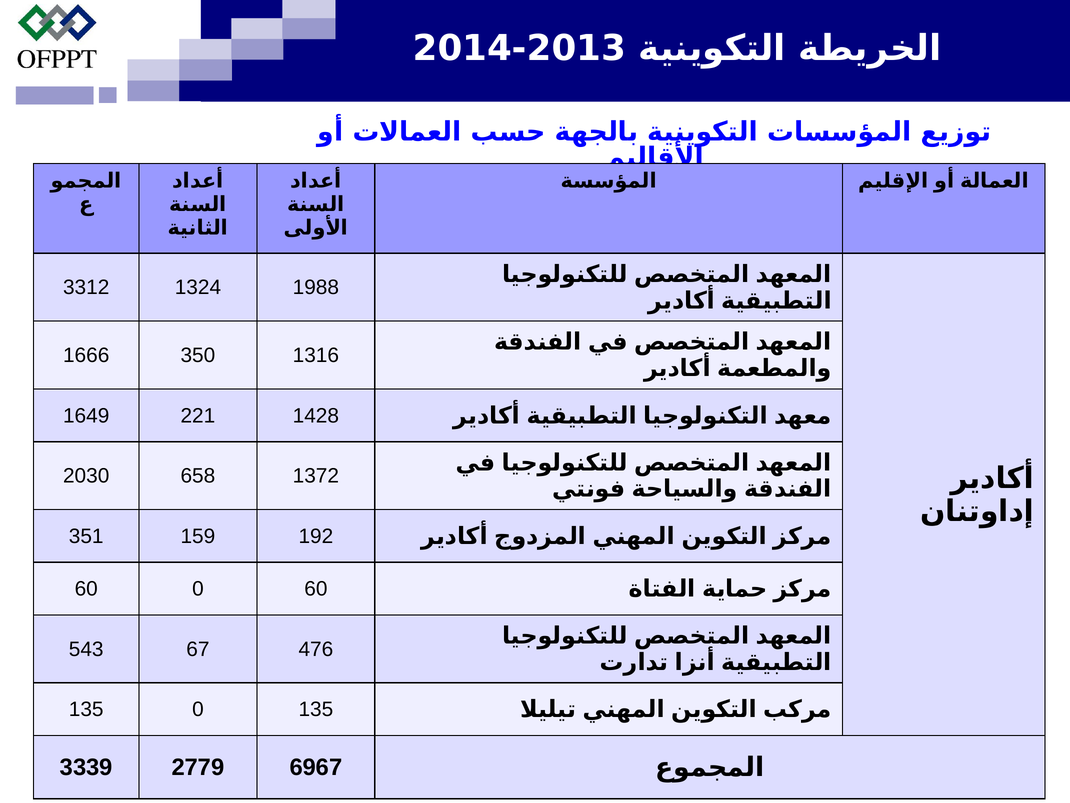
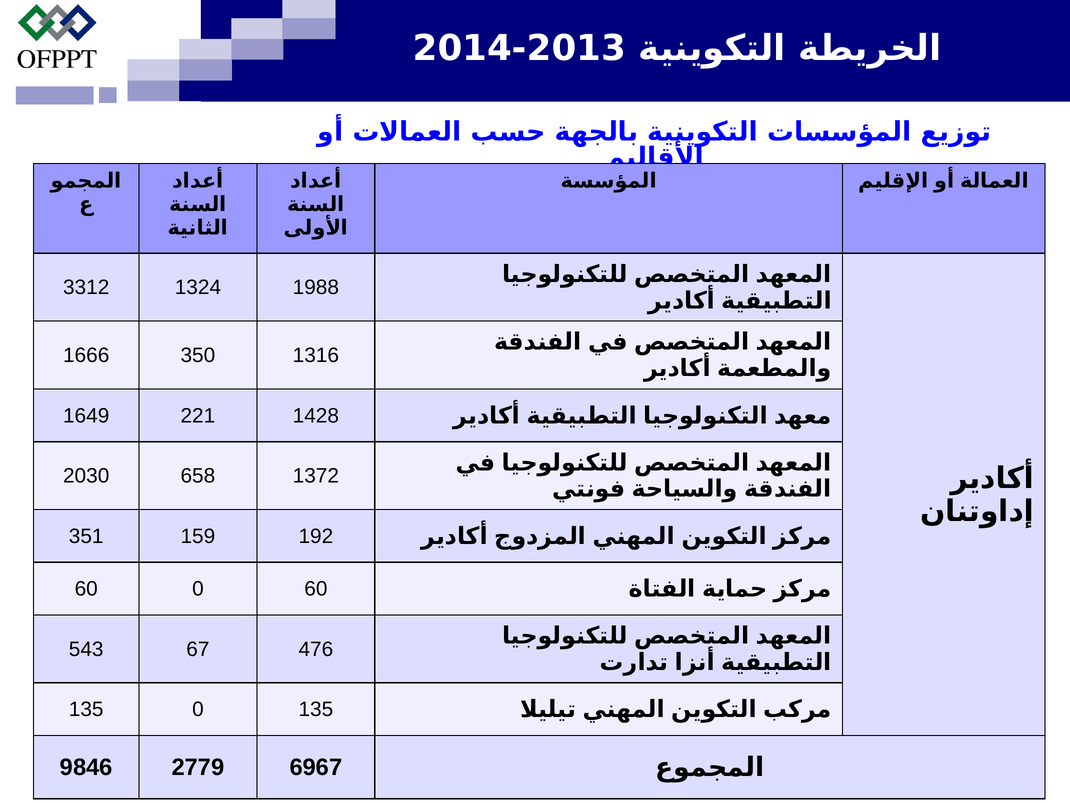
3339: 3339 -> 9846
